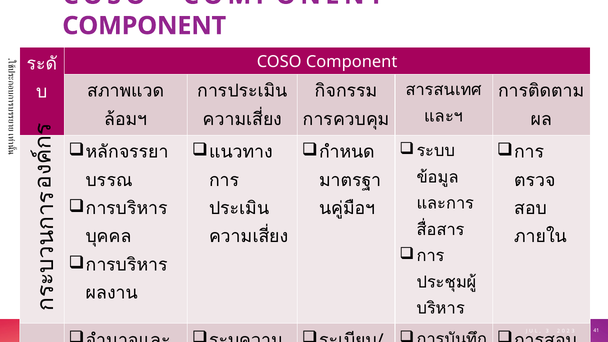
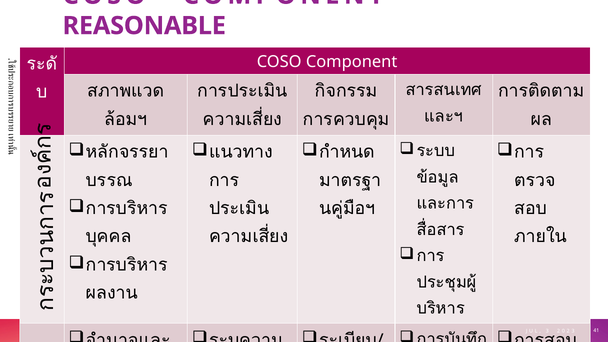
COMPONENT at (144, 26): COMPONENT -> REASONABLE
